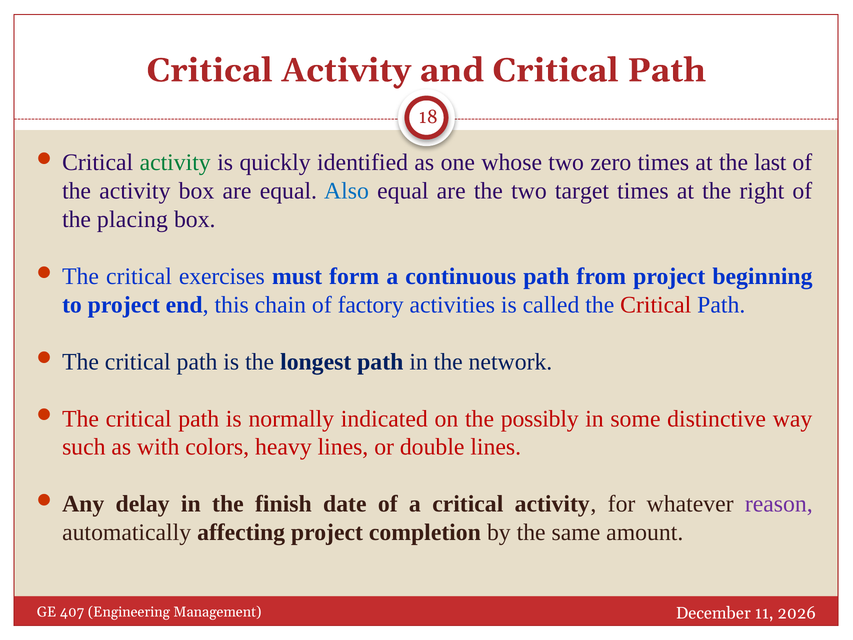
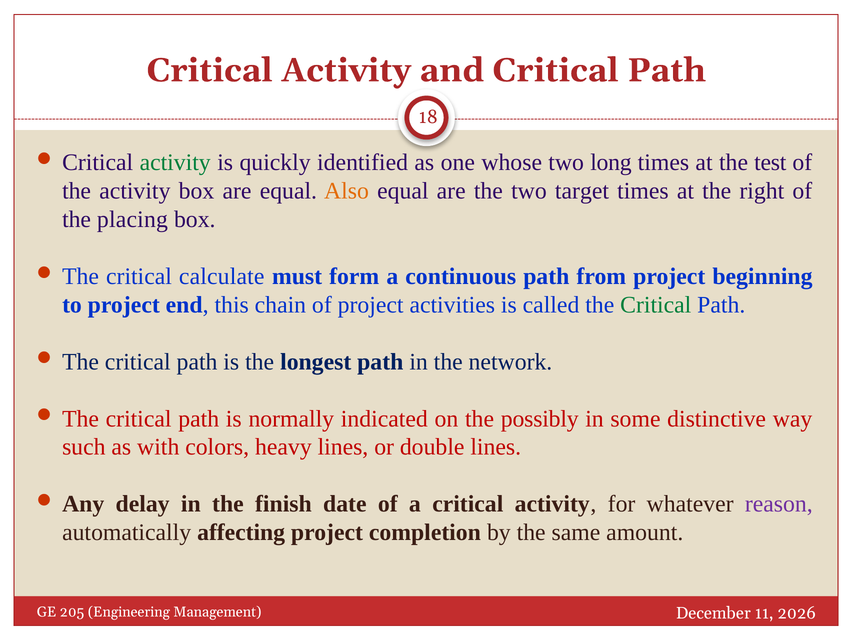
zero: zero -> long
last: last -> test
Also colour: blue -> orange
exercises: exercises -> calculate
of factory: factory -> project
Critical at (656, 305) colour: red -> green
407: 407 -> 205
